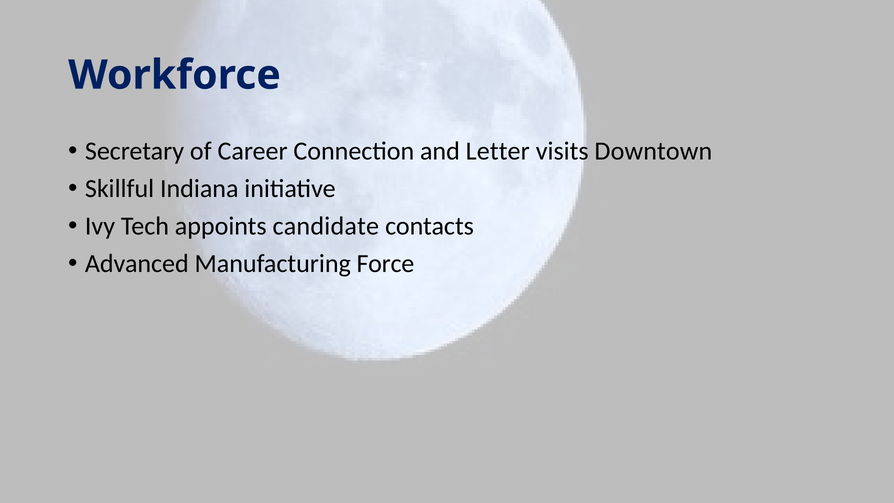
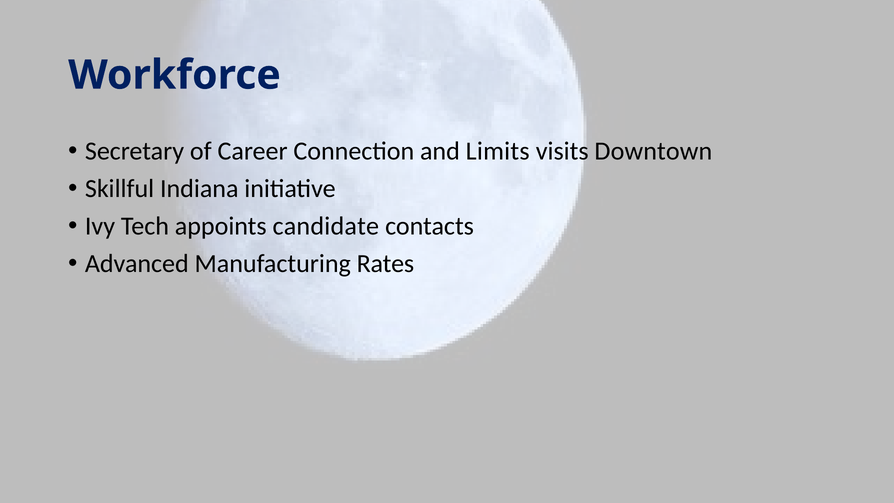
Letter: Letter -> Limits
Force: Force -> Rates
